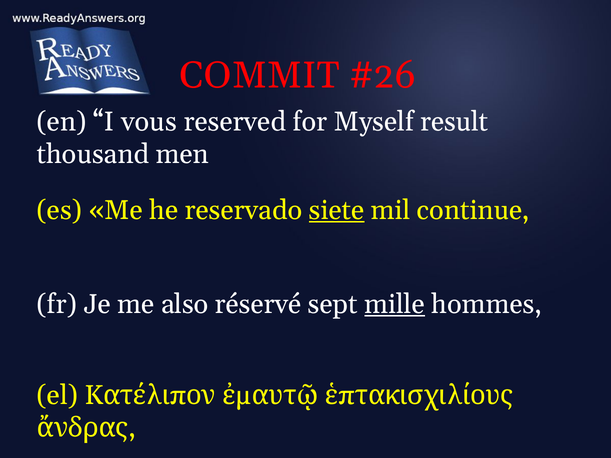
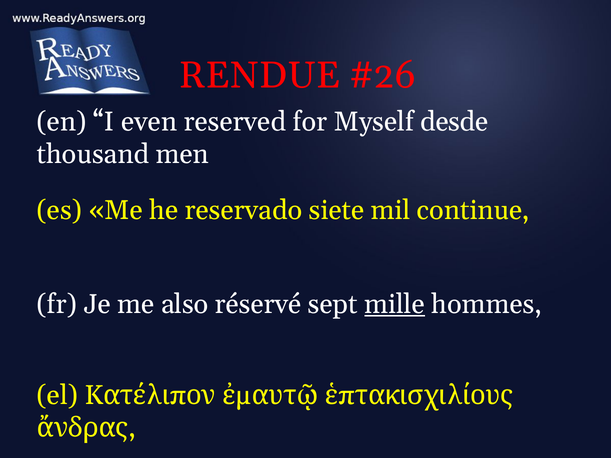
COMMIT: COMMIT -> RENDUE
vous: vous -> even
result: result -> desde
siete underline: present -> none
